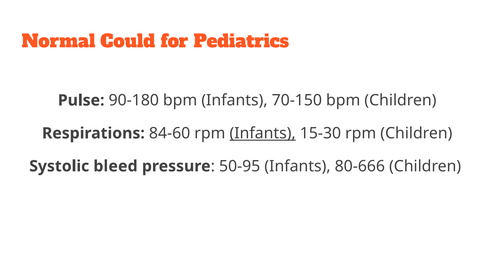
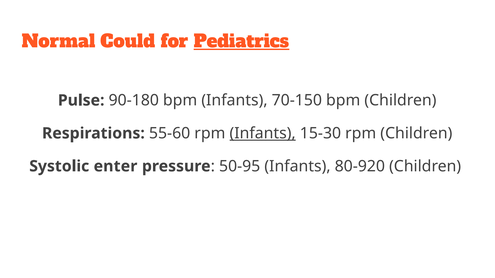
Pediatrics underline: none -> present
84-60: 84-60 -> 55-60
bleed: bleed -> enter
80-666: 80-666 -> 80-920
